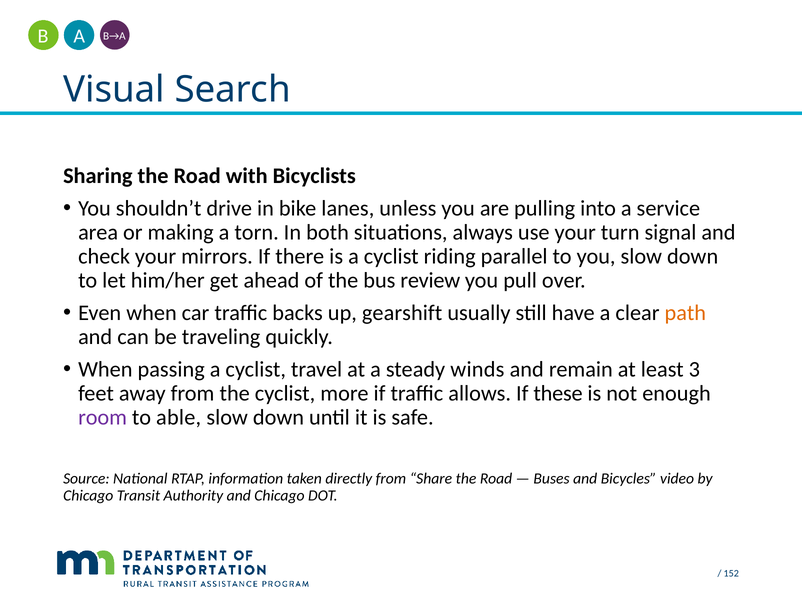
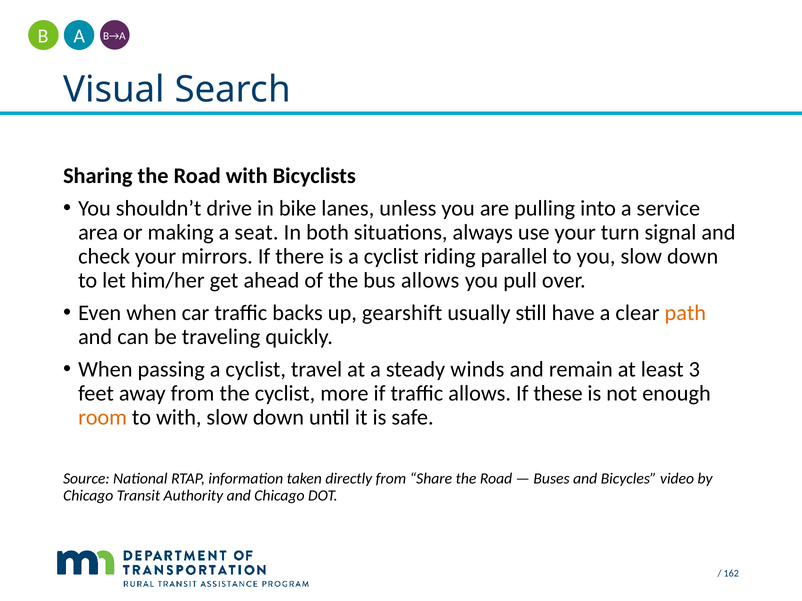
torn: torn -> seat
bus review: review -> allows
room colour: purple -> orange
to able: able -> with
152: 152 -> 162
